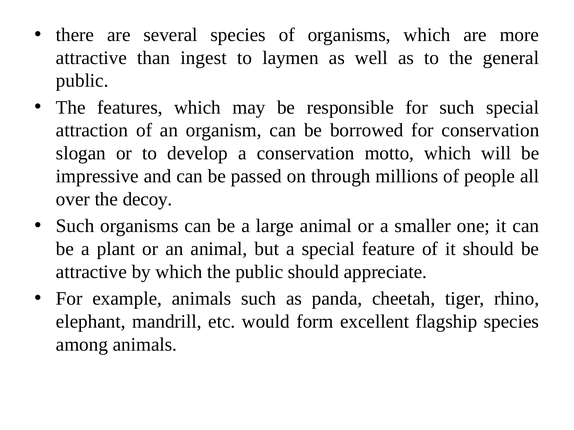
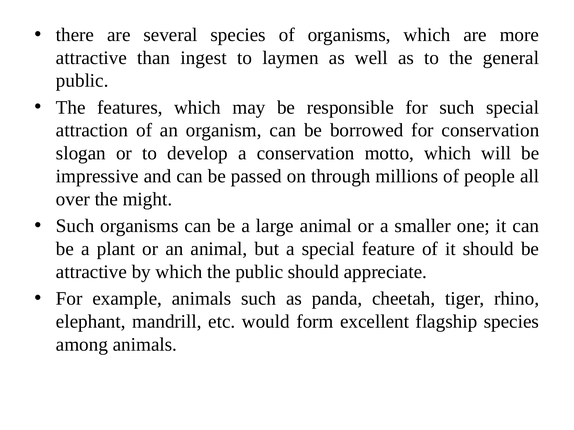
decoy: decoy -> might
